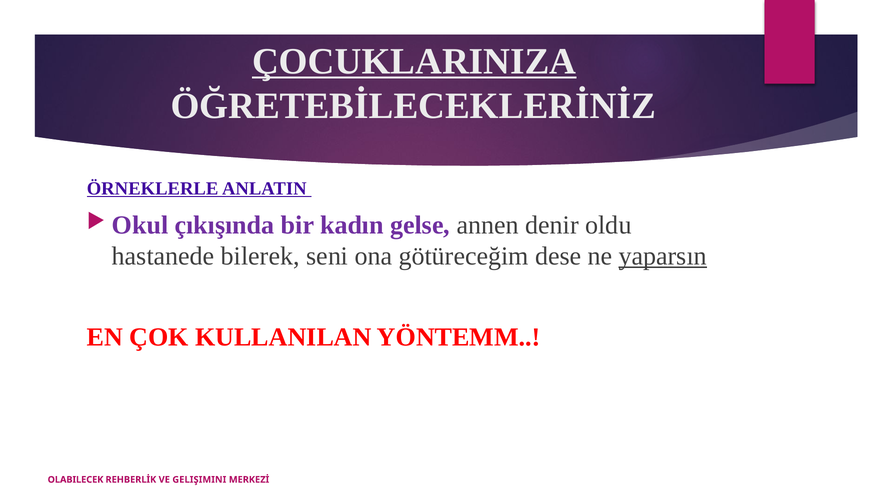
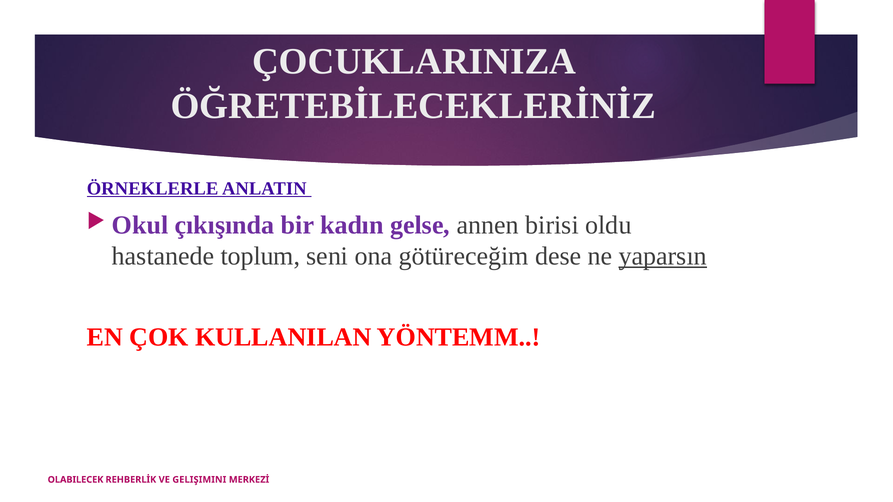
ÇOCUKLARINIZA underline: present -> none
denir: denir -> birisi
bilerek: bilerek -> toplum
